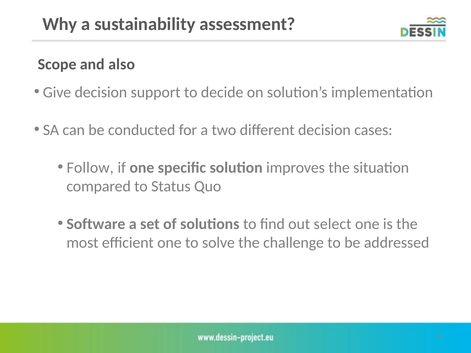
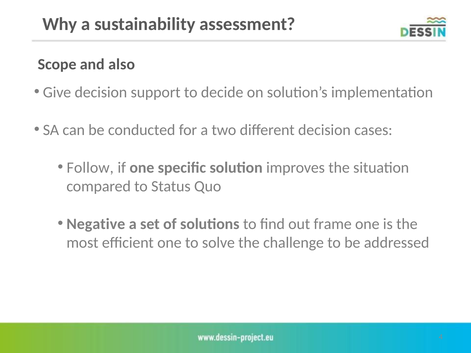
Software: Software -> Negative
select: select -> frame
